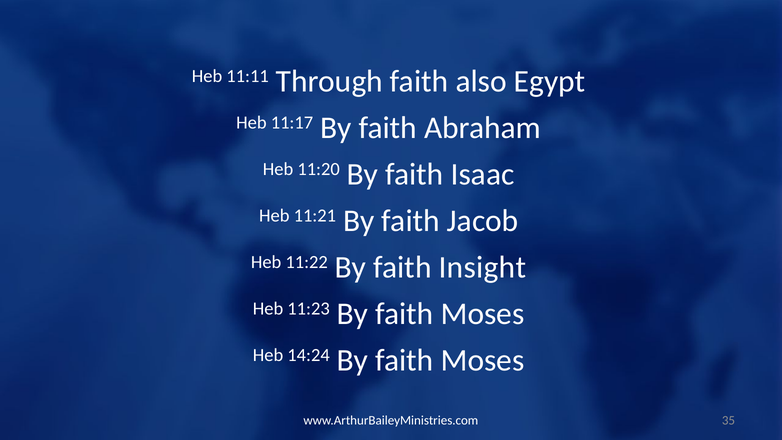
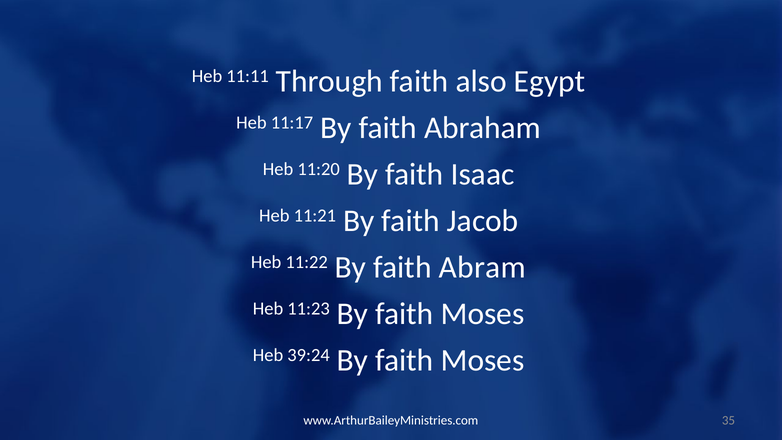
Insight: Insight -> Abram
14:24: 14:24 -> 39:24
